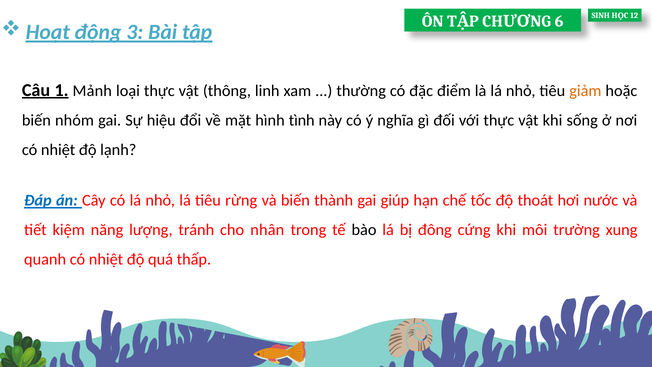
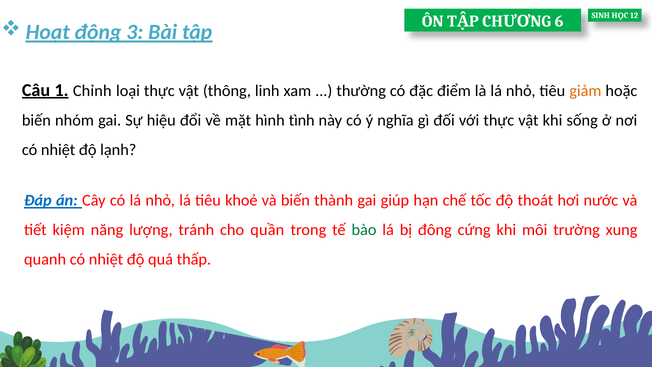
Mảnh: Mảnh -> Chỉnh
rừng: rừng -> khoẻ
nhân: nhân -> quần
bào colour: black -> green
